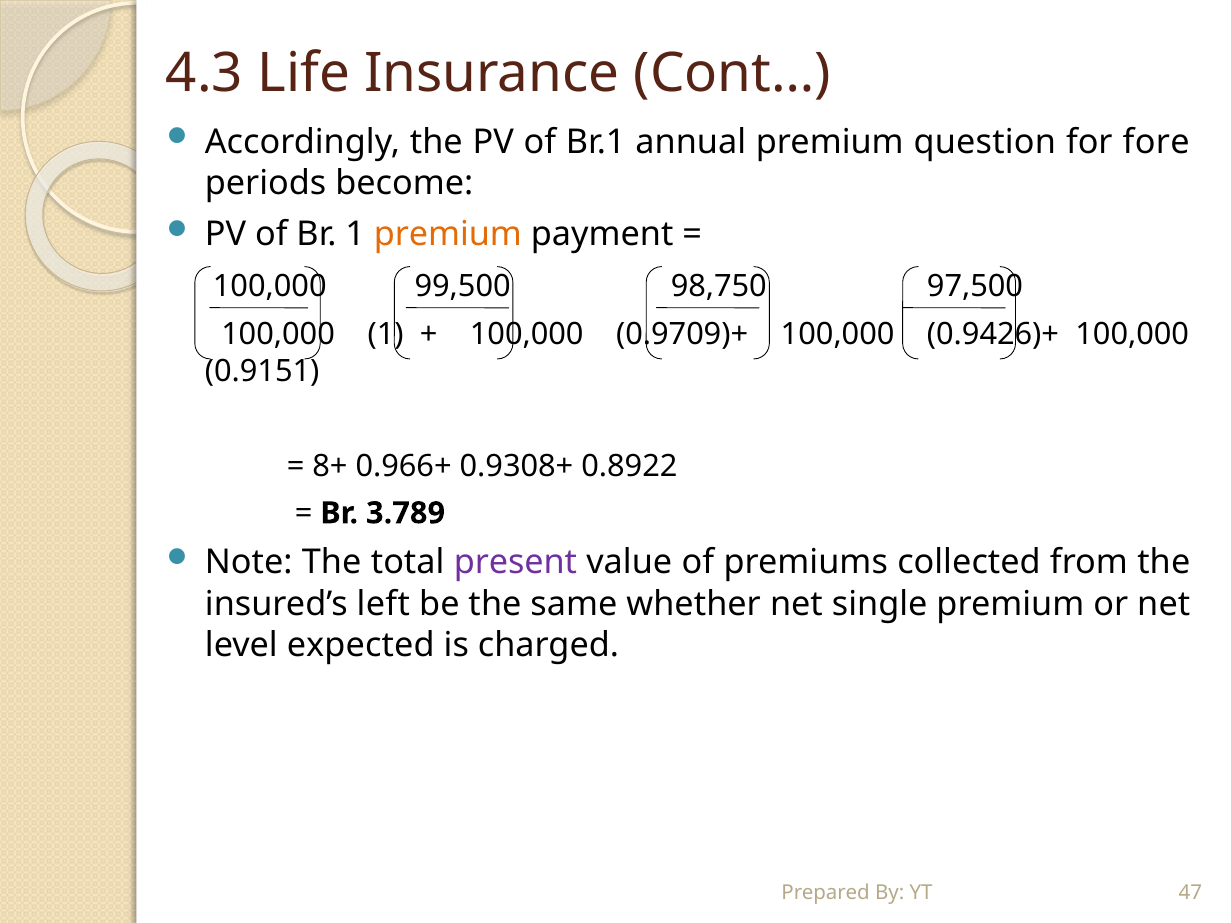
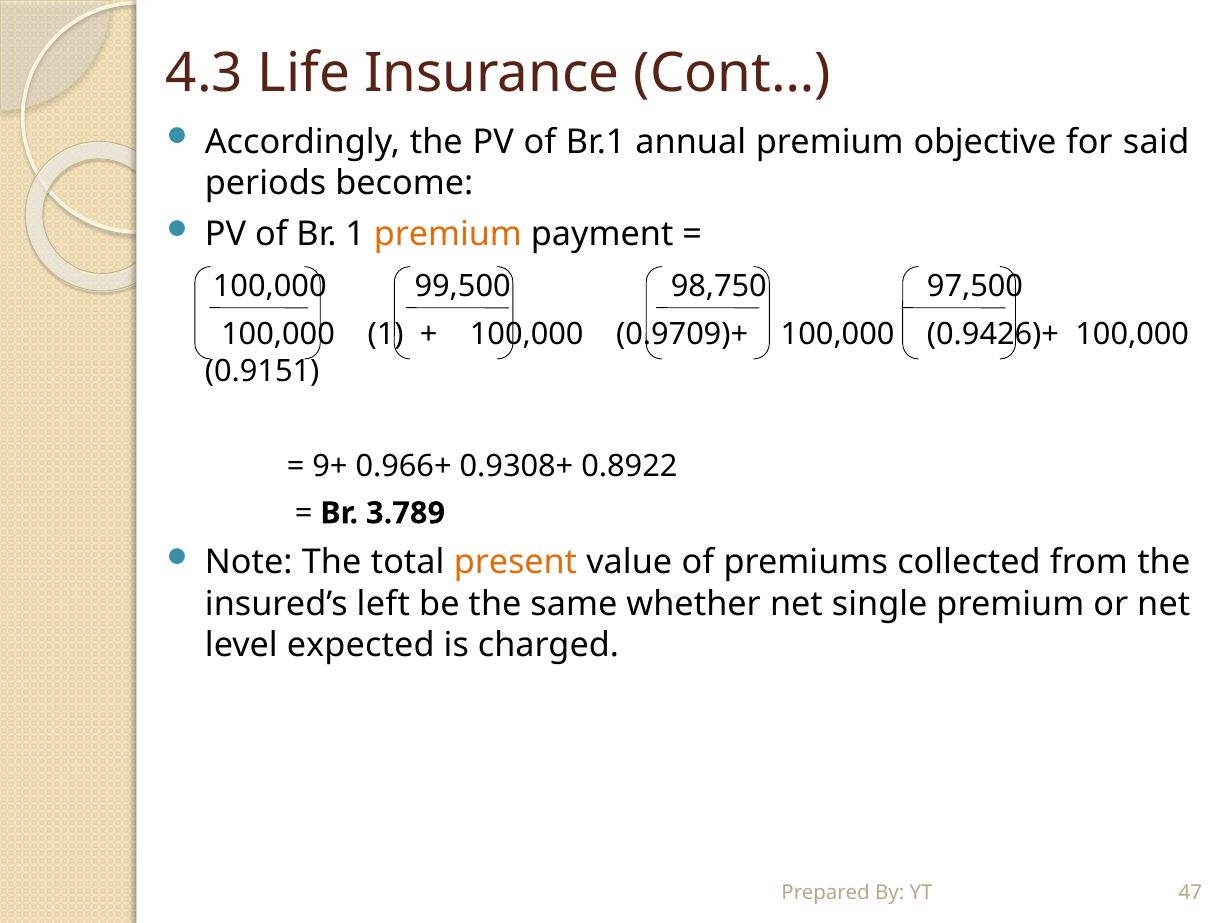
question: question -> objective
fore: fore -> said
8+: 8+ -> 9+
present colour: purple -> orange
